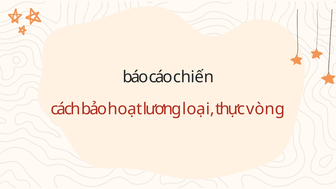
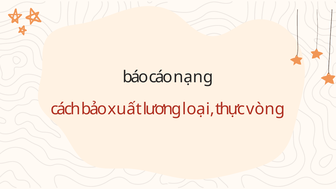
chiến: chiến -> nạng
hoạt: hoạt -> xuất
